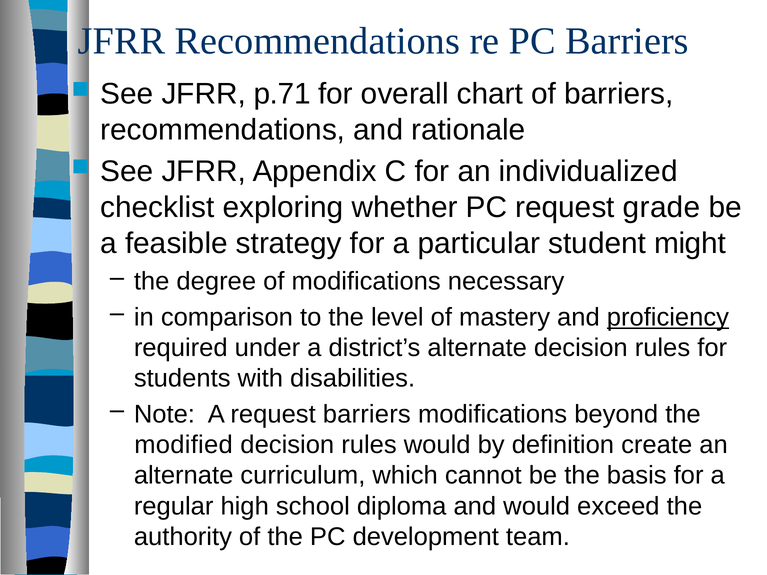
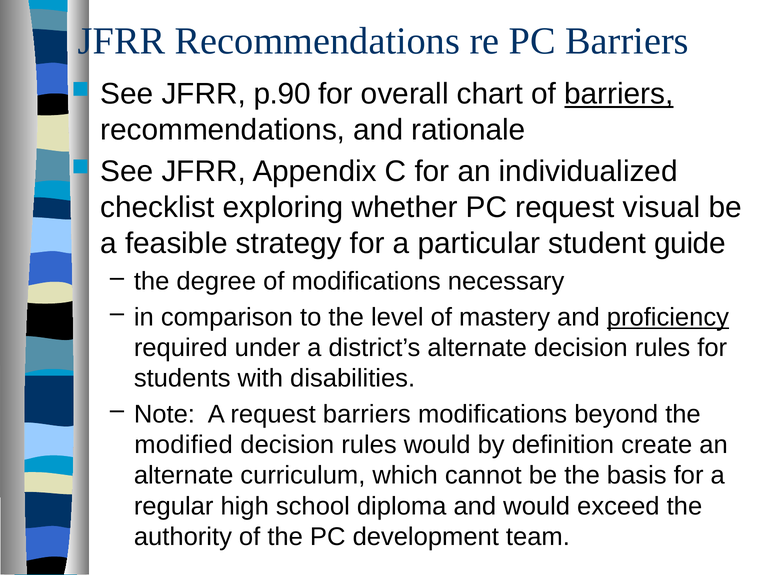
p.71: p.71 -> p.90
barriers at (619, 94) underline: none -> present
grade: grade -> visual
might: might -> guide
